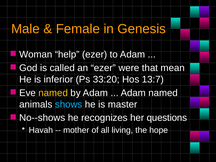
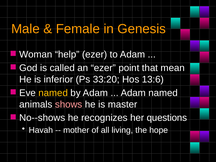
were: were -> point
13:7: 13:7 -> 13:6
shows colour: light blue -> pink
